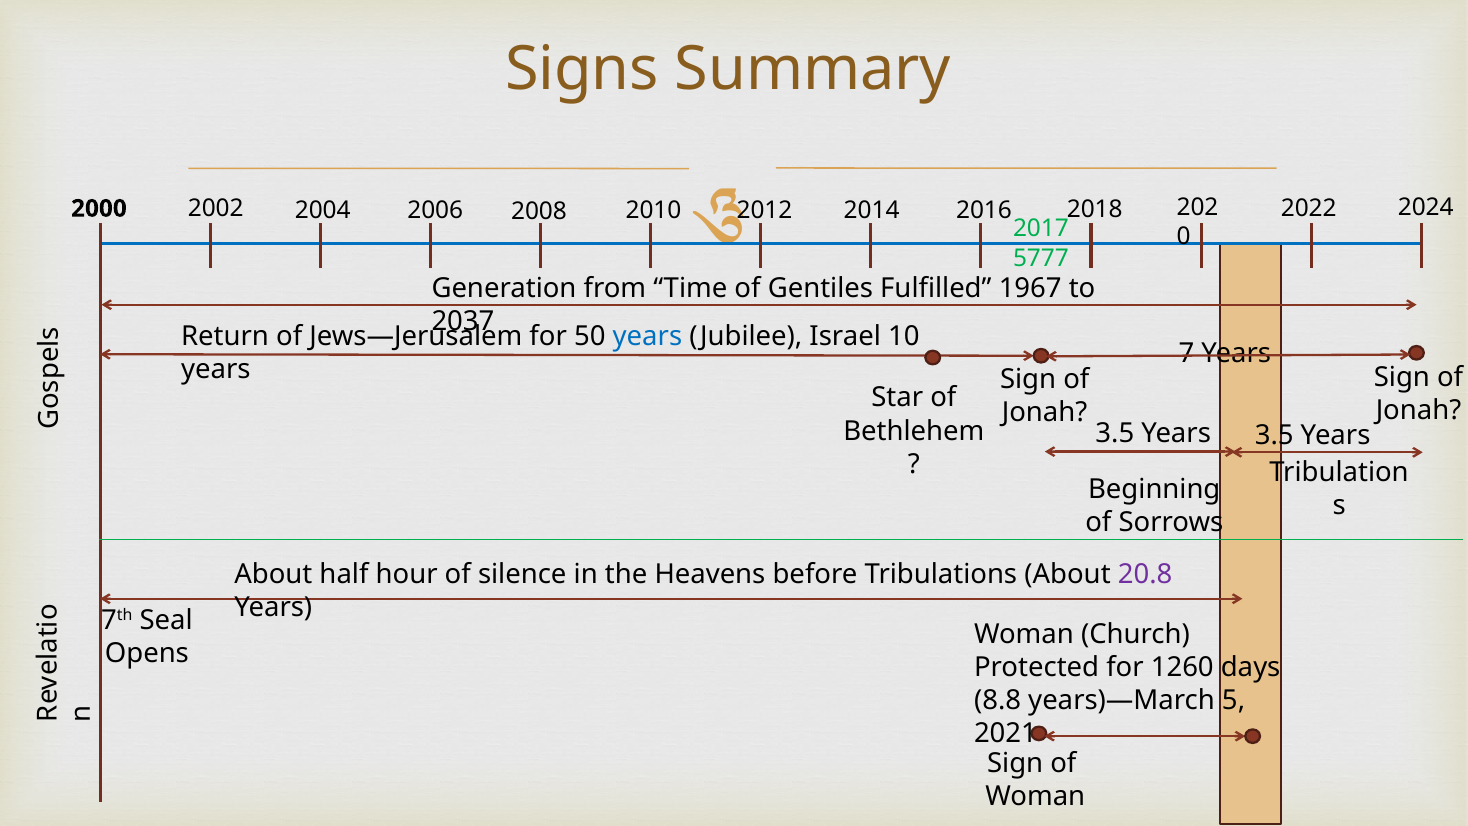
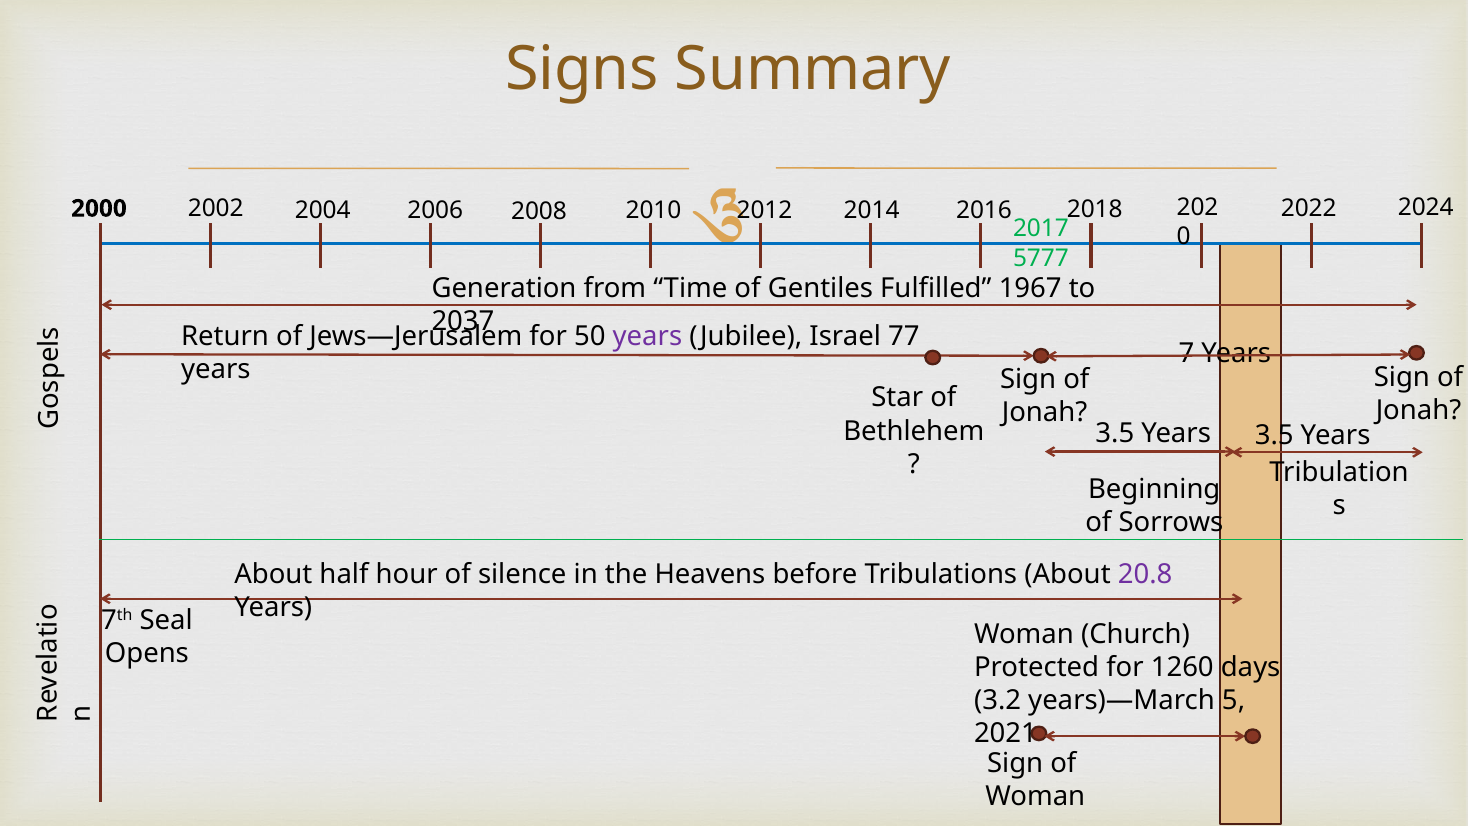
years at (647, 336) colour: blue -> purple
10: 10 -> 77
8.8: 8.8 -> 3.2
